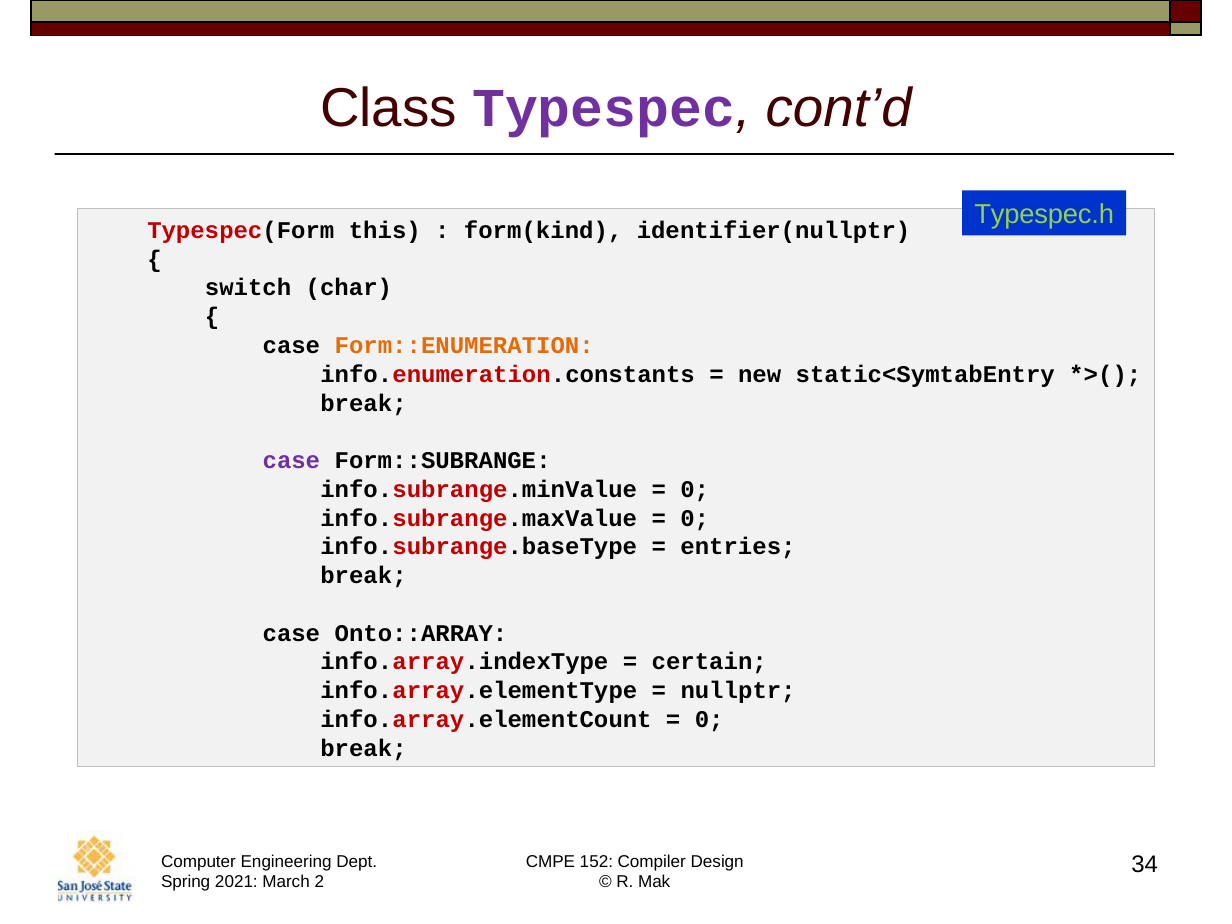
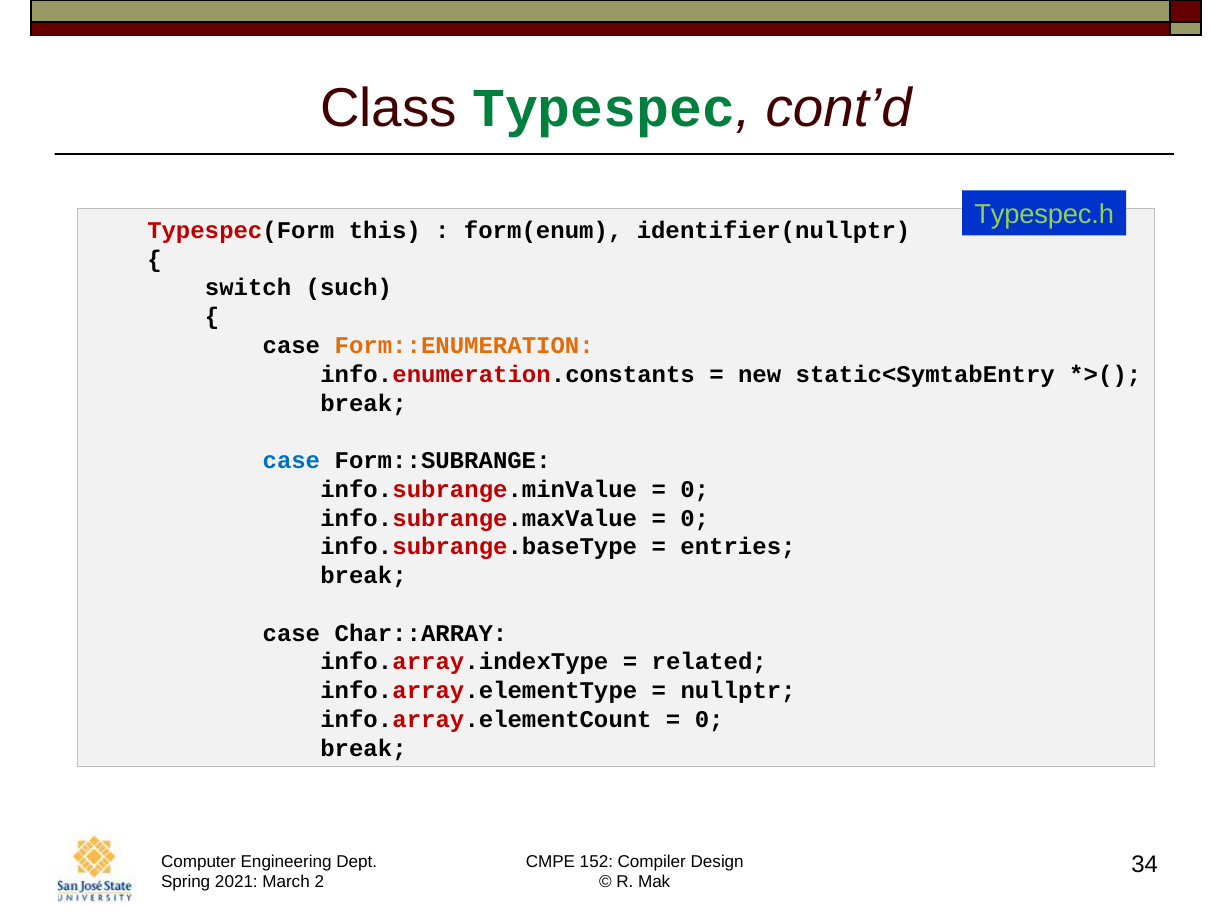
Typespec colour: purple -> green
form(kind: form(kind -> form(enum
char: char -> such
case at (291, 461) colour: purple -> blue
Onto::ARRAY: Onto::ARRAY -> Char::ARRAY
certain: certain -> related
